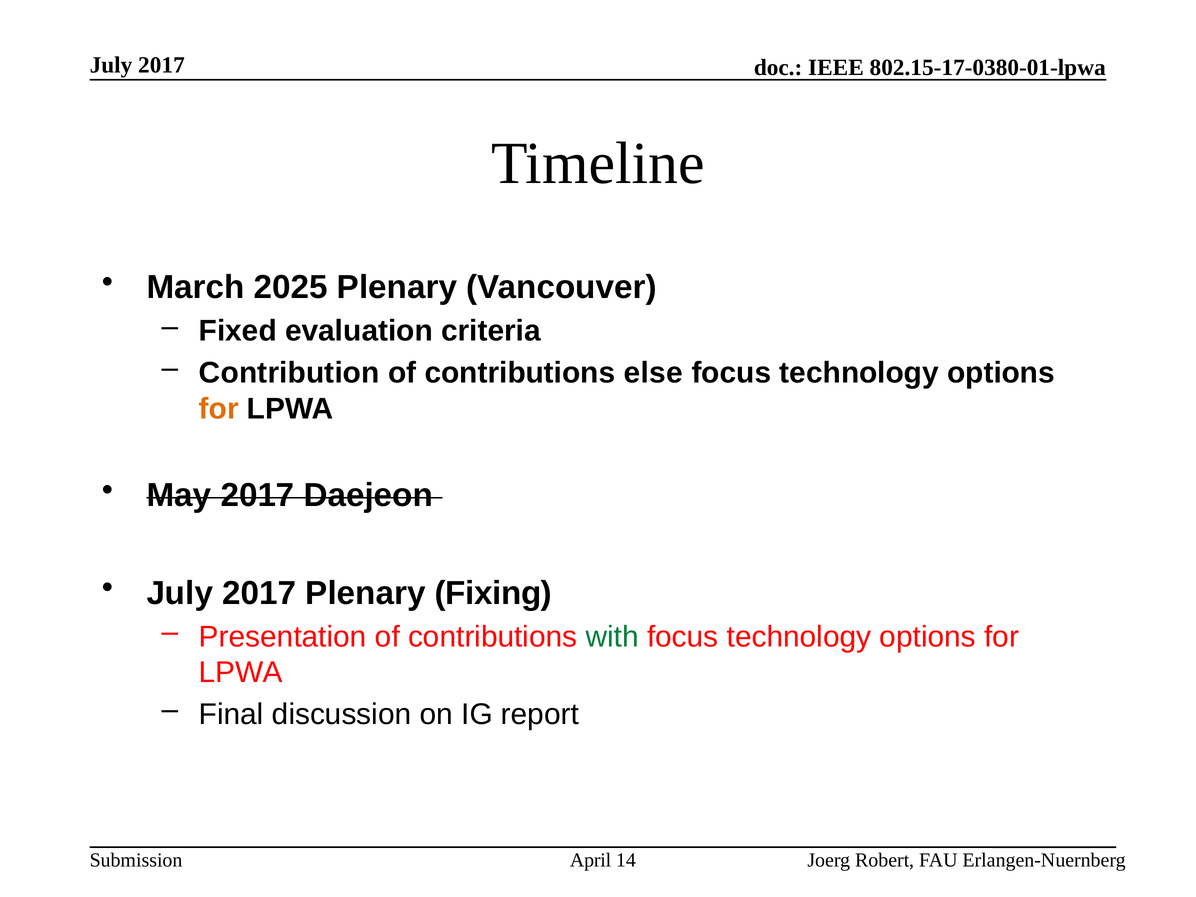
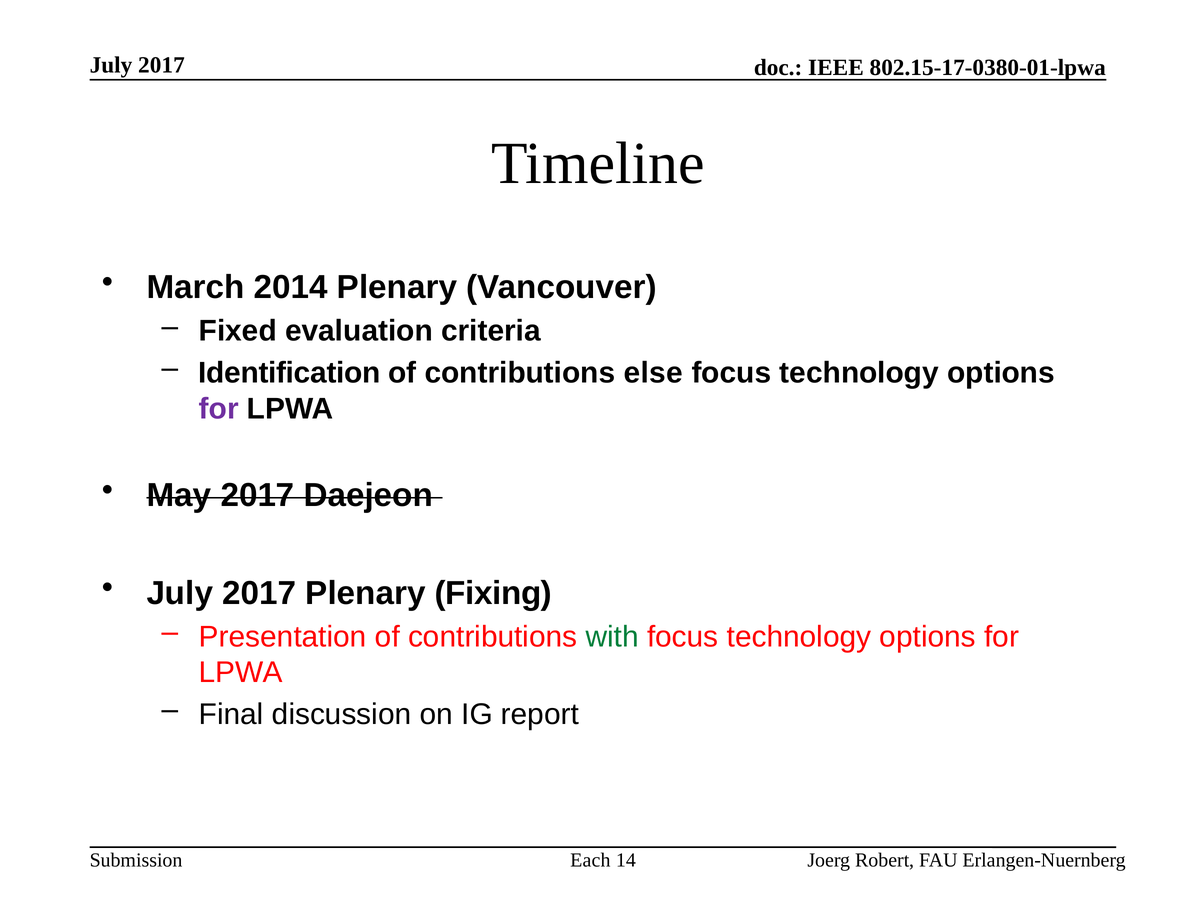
2025: 2025 -> 2014
Contribution: Contribution -> Identification
for at (219, 409) colour: orange -> purple
April: April -> Each
